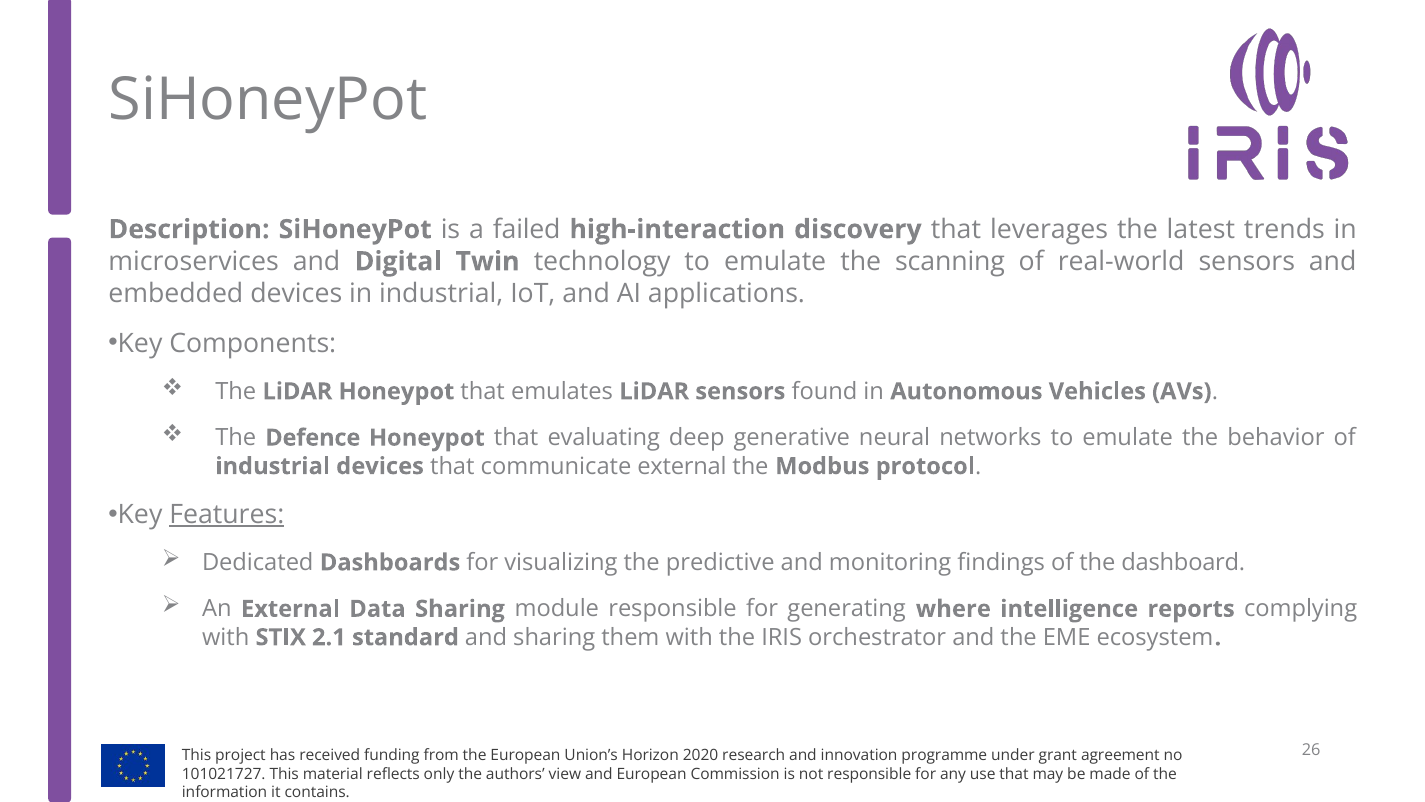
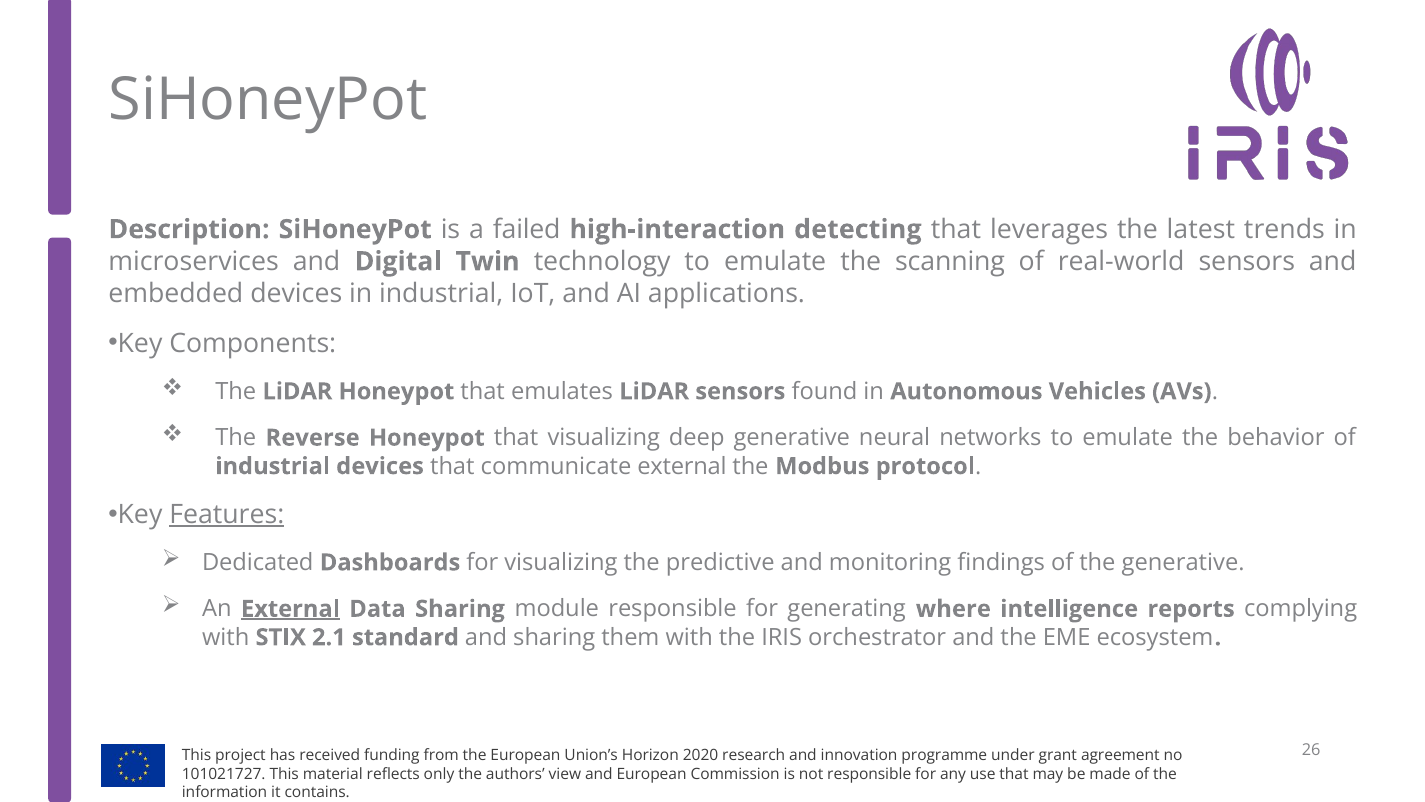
discovery: discovery -> detecting
Defence: Defence -> Reverse
that evaluating: evaluating -> visualizing
the dashboard: dashboard -> generative
External at (290, 609) underline: none -> present
